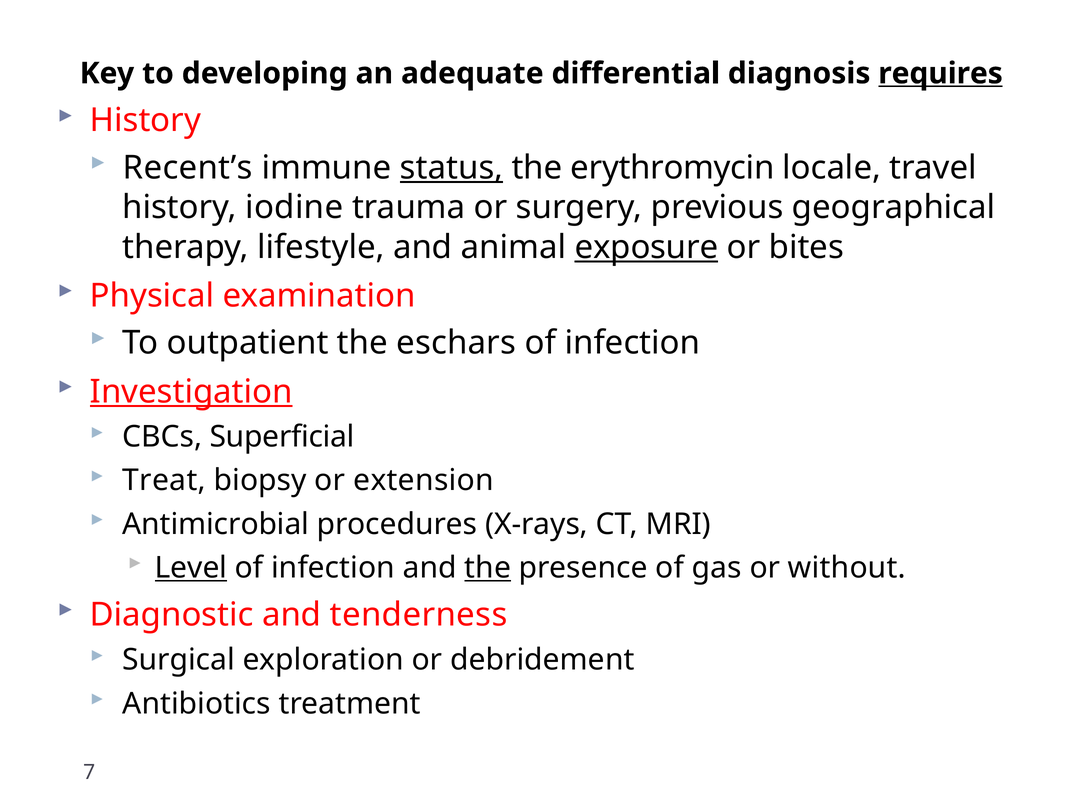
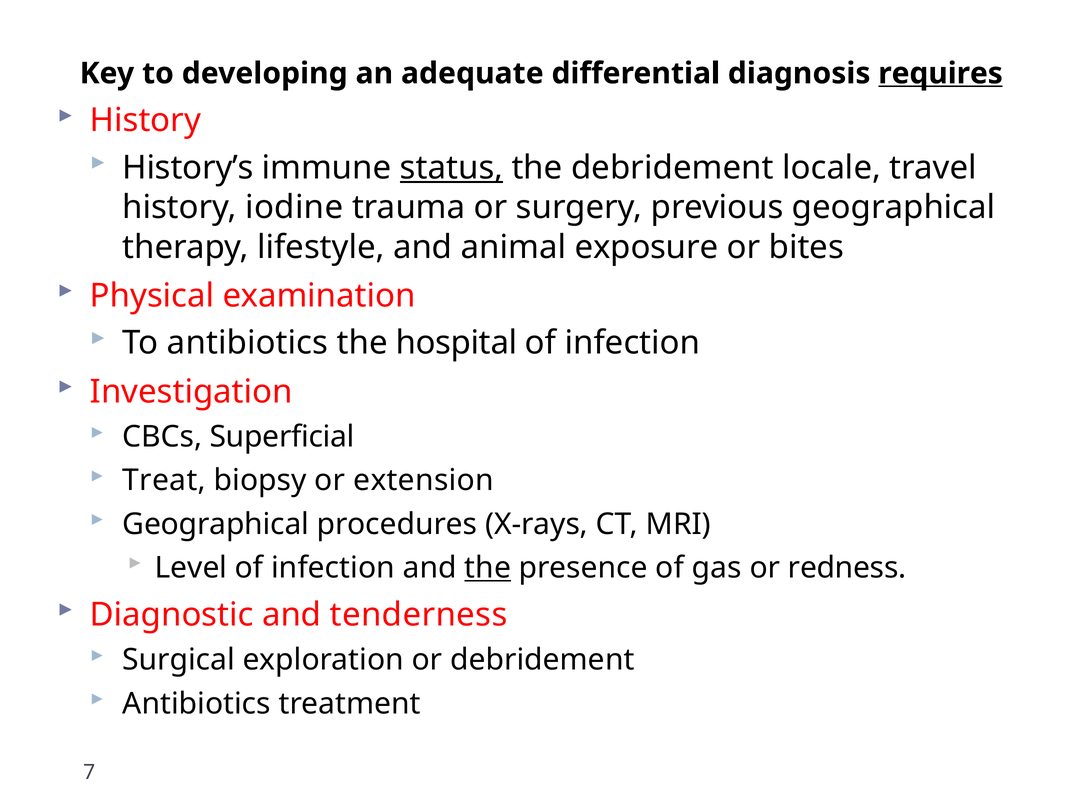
Recent’s: Recent’s -> History’s
the erythromycin: erythromycin -> debridement
exposure underline: present -> none
To outpatient: outpatient -> antibiotics
eschars: eschars -> hospital
Investigation underline: present -> none
Antimicrobial at (216, 524): Antimicrobial -> Geographical
Level underline: present -> none
without: without -> redness
